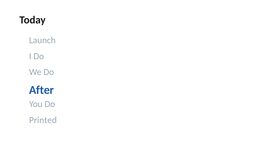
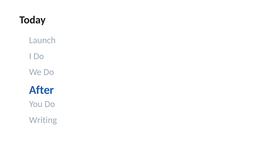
Printed: Printed -> Writing
